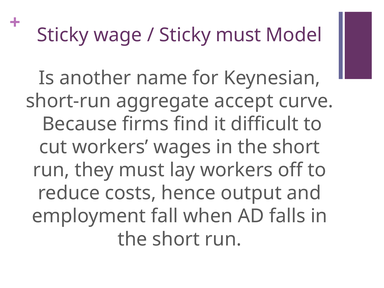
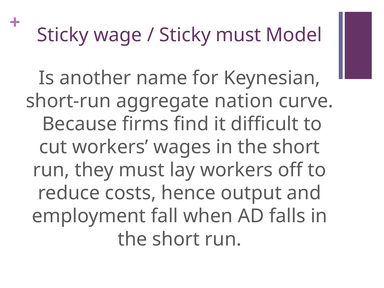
accept: accept -> nation
